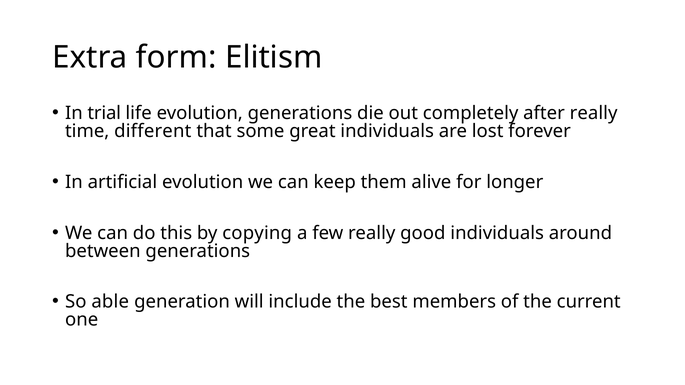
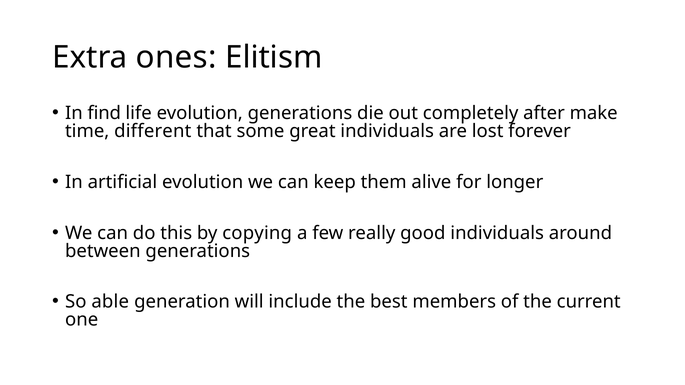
form: form -> ones
trial: trial -> find
after really: really -> make
